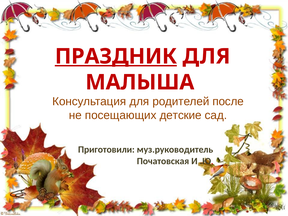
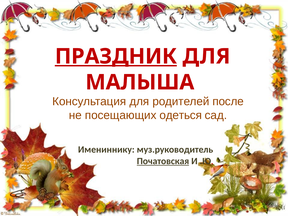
детские: детские -> одеться
Приготовили: Приготовили -> Имениннику
Початовская underline: none -> present
